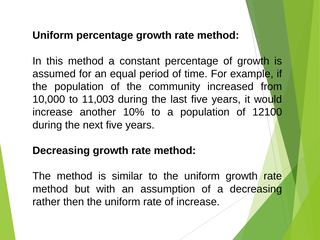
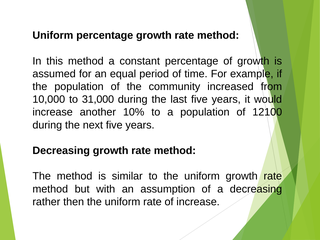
11,003: 11,003 -> 31,000
